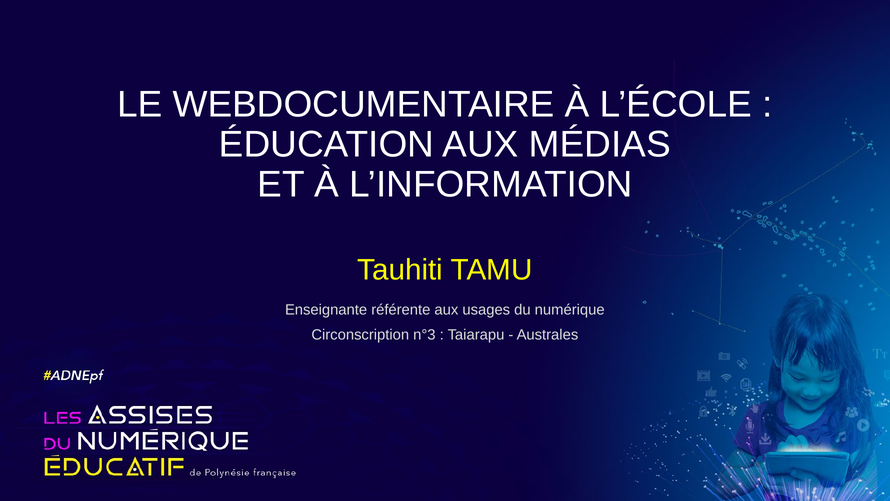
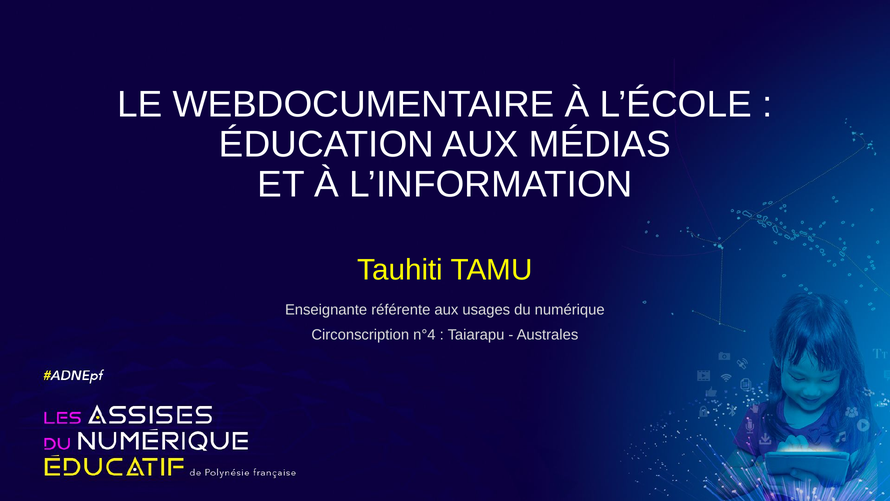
n°3: n°3 -> n°4
